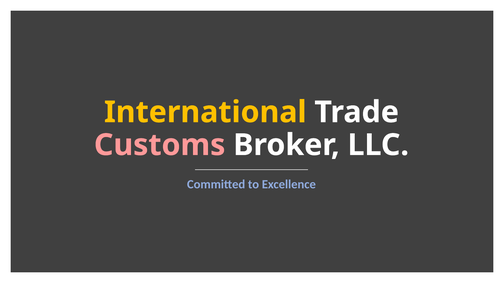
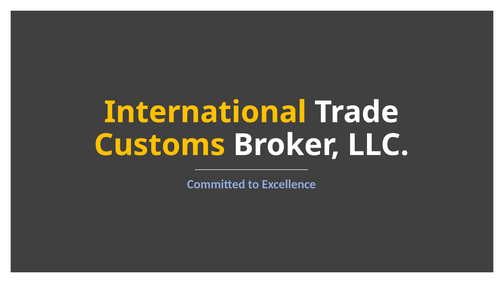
Customs colour: pink -> yellow
